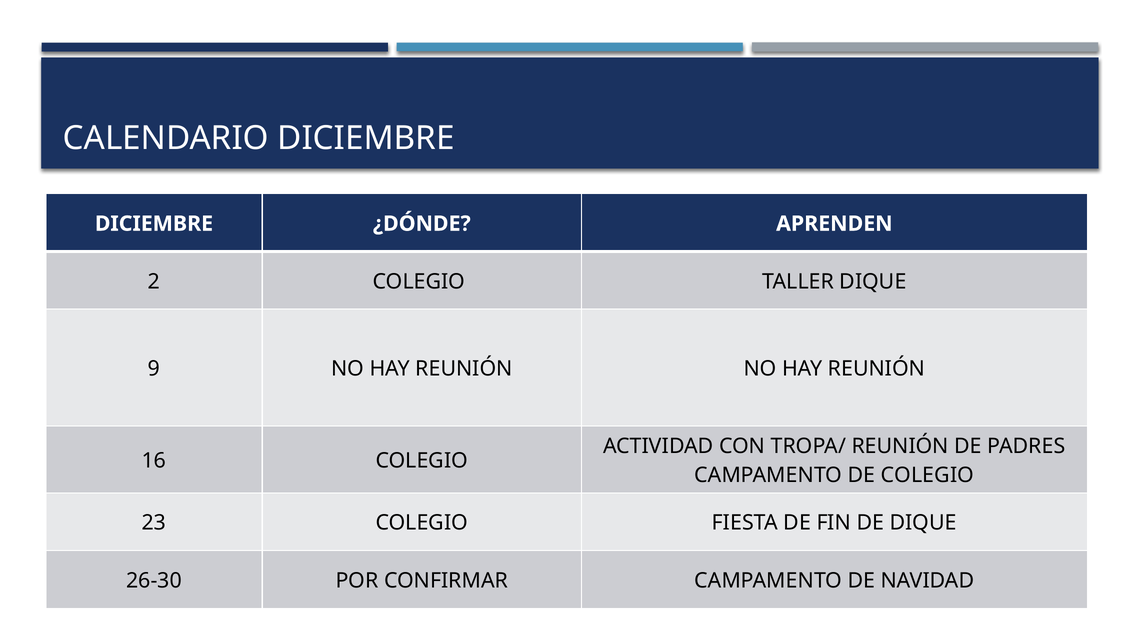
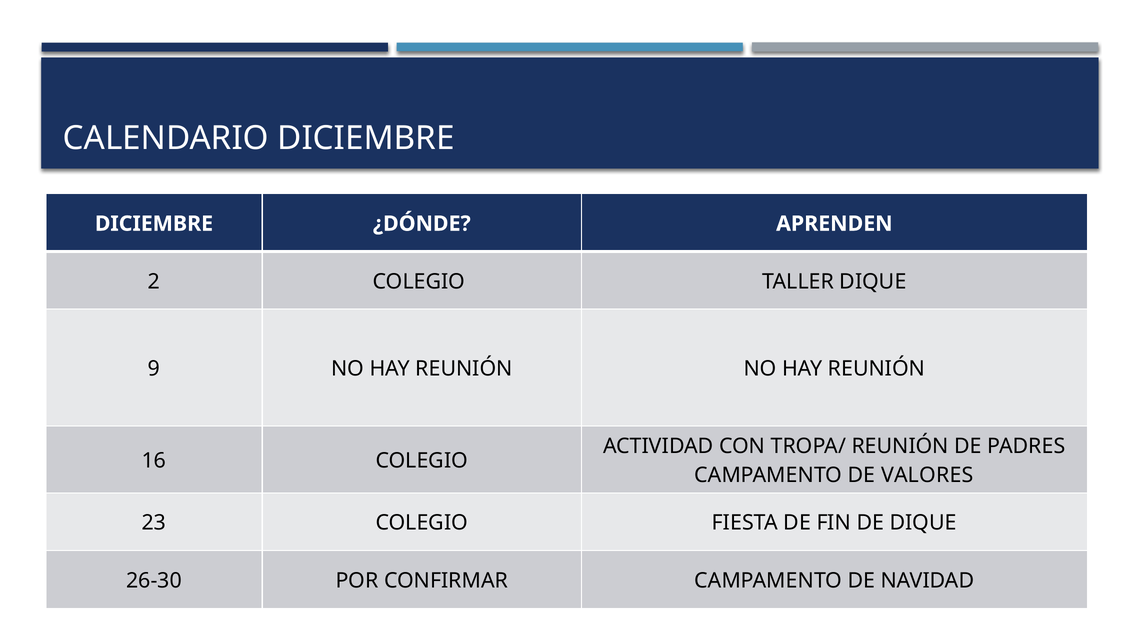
DE COLEGIO: COLEGIO -> VALORES
